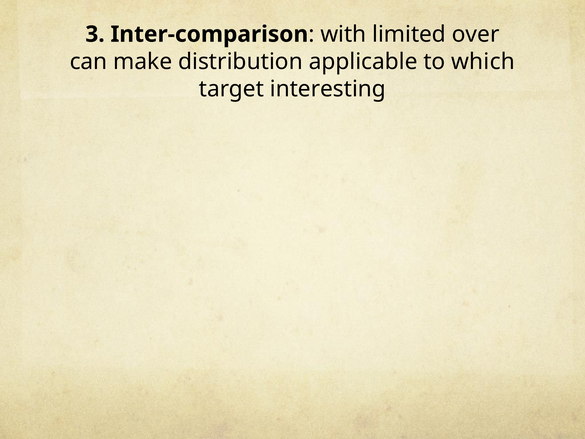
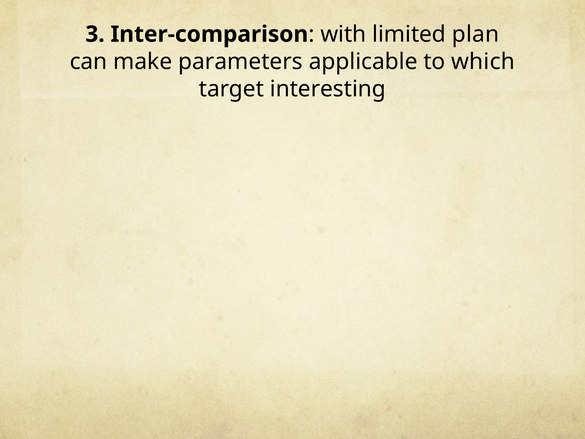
over: over -> plan
distribution: distribution -> parameters
